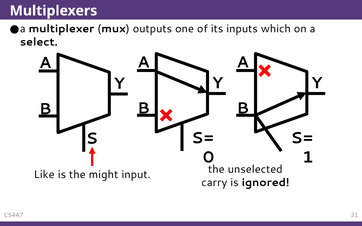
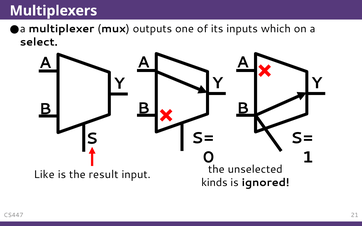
might: might -> result
carry: carry -> kinds
